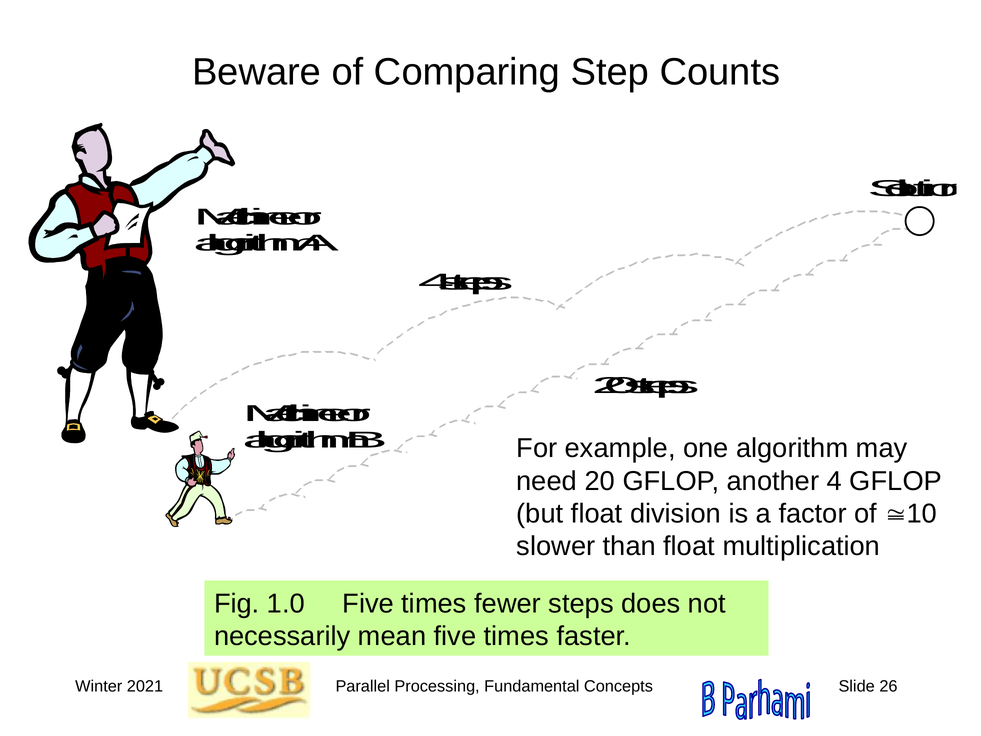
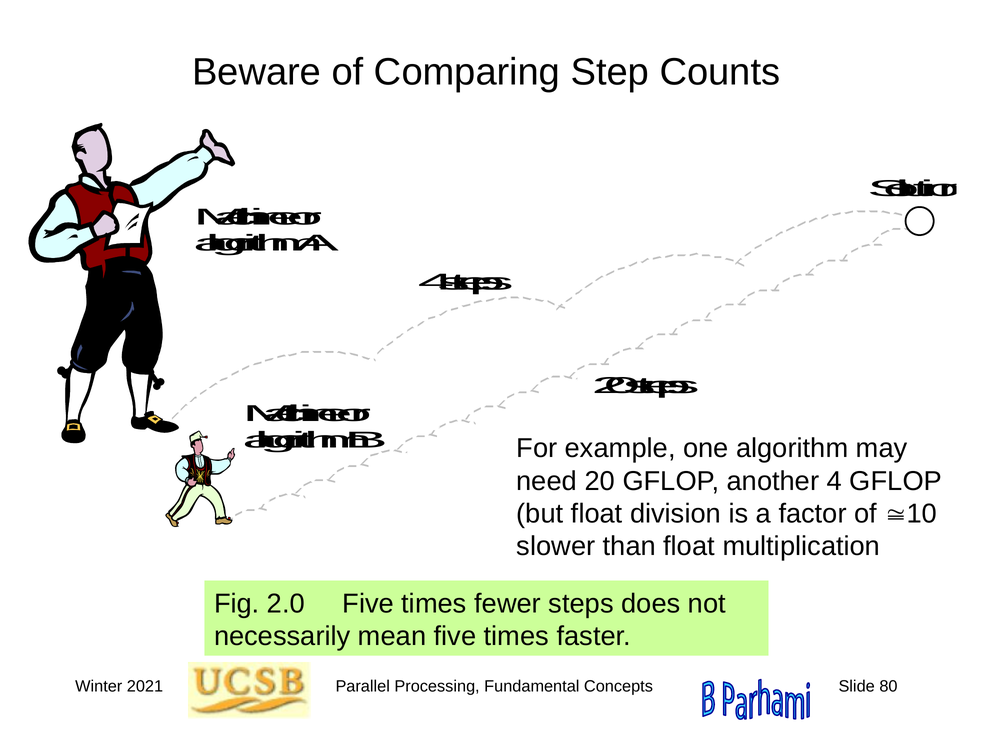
1.0: 1.0 -> 2.0
26: 26 -> 80
